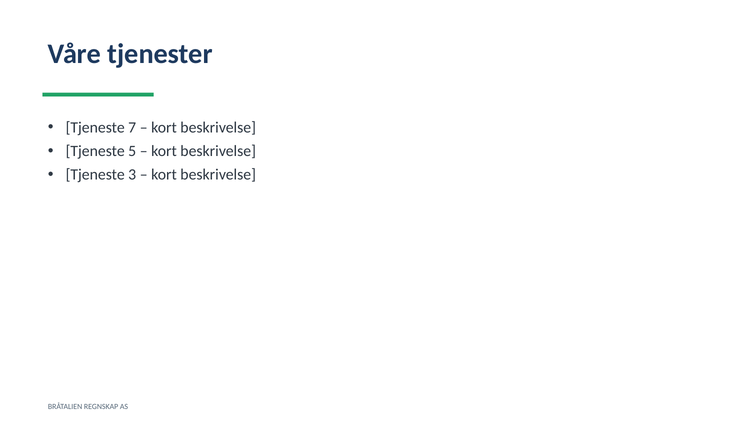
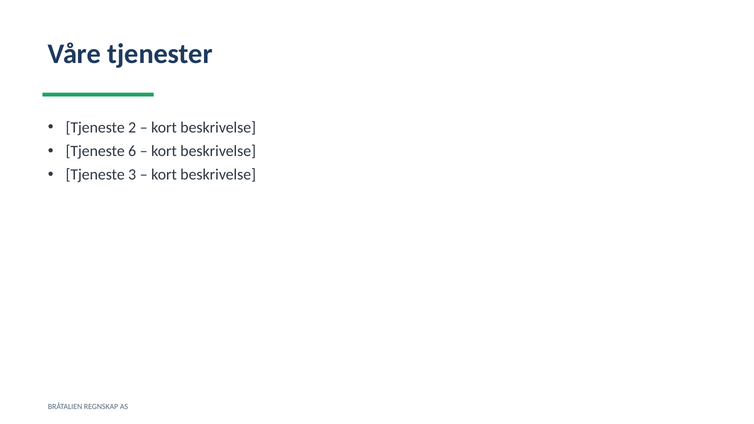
7: 7 -> 2
5: 5 -> 6
